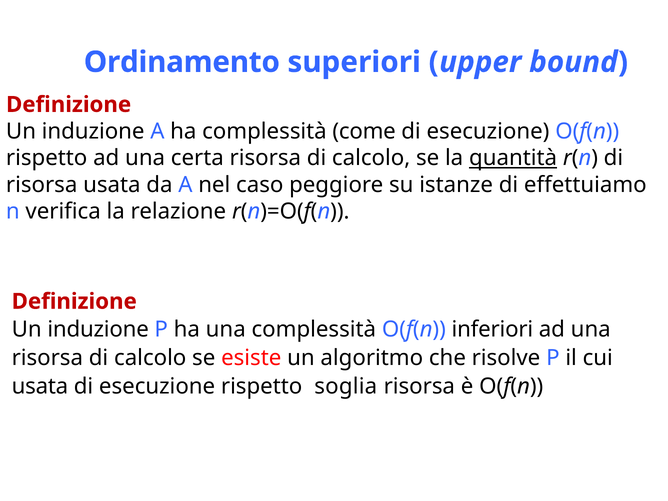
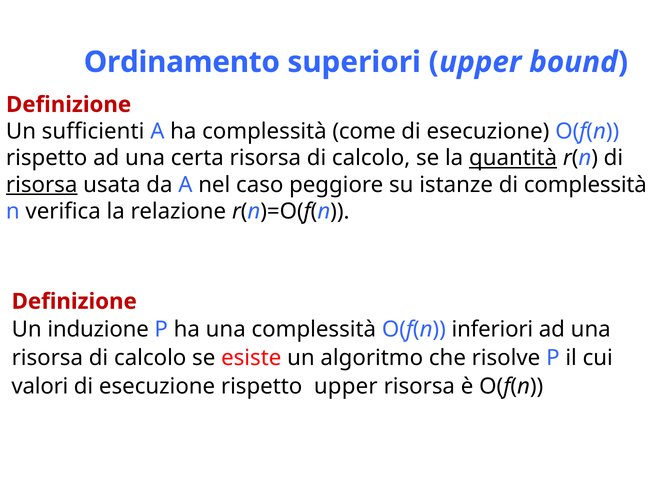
induzione at (93, 131): induzione -> sufficienti
risorsa at (42, 185) underline: none -> present
di effettuiamo: effettuiamo -> complessità
usata at (40, 387): usata -> valori
rispetto soglia: soglia -> upper
